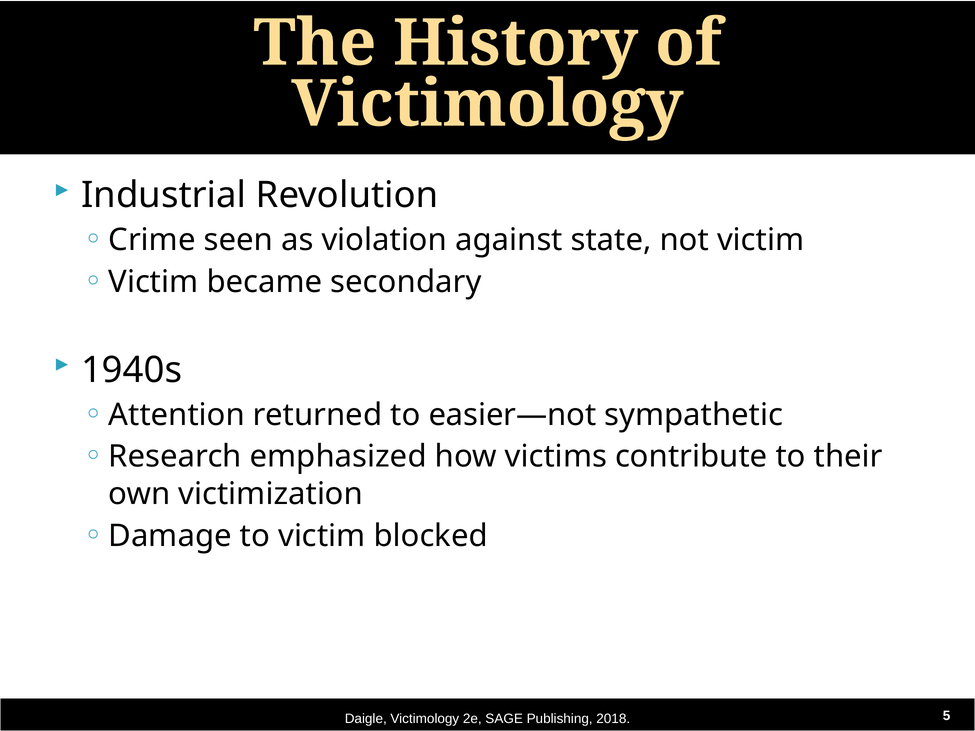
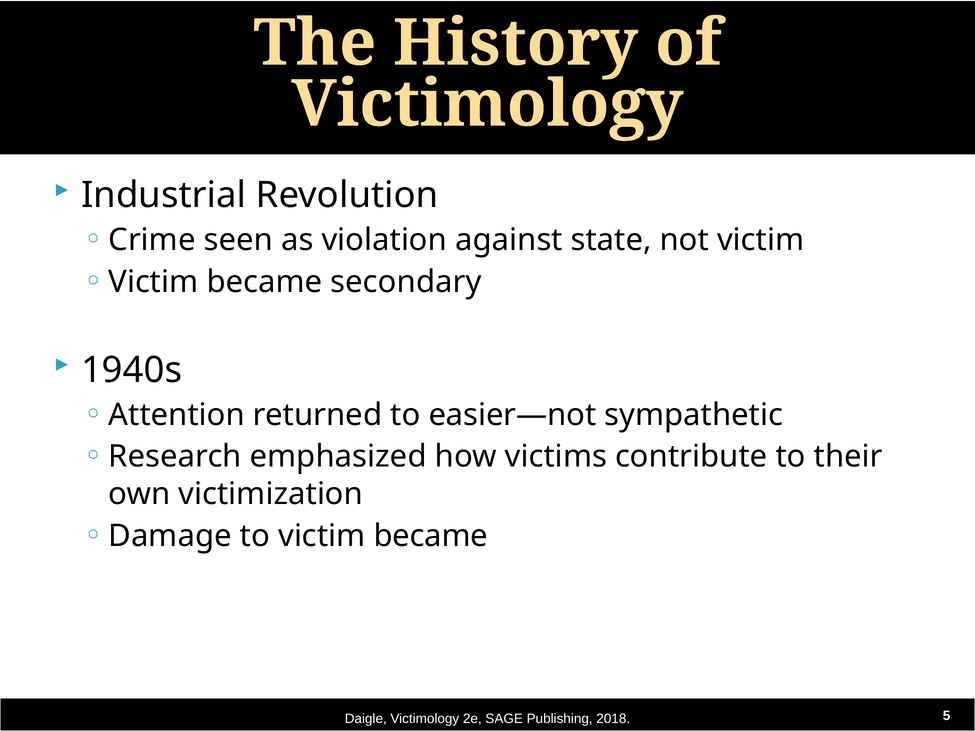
to victim blocked: blocked -> became
